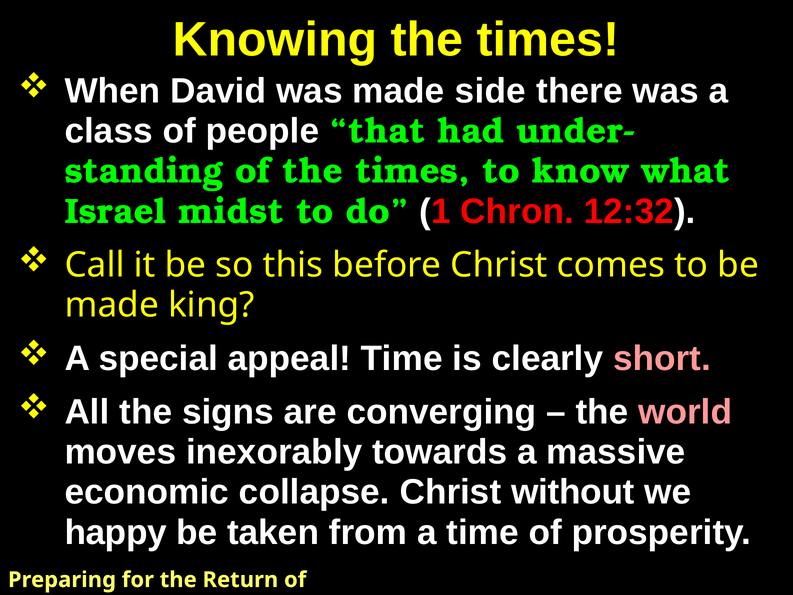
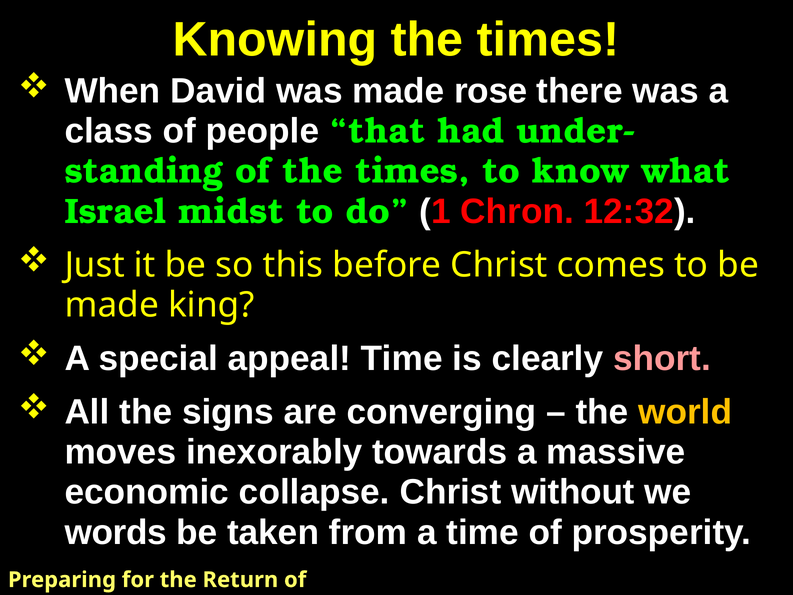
side: side -> rose
Call: Call -> Just
world colour: pink -> yellow
happy: happy -> words
